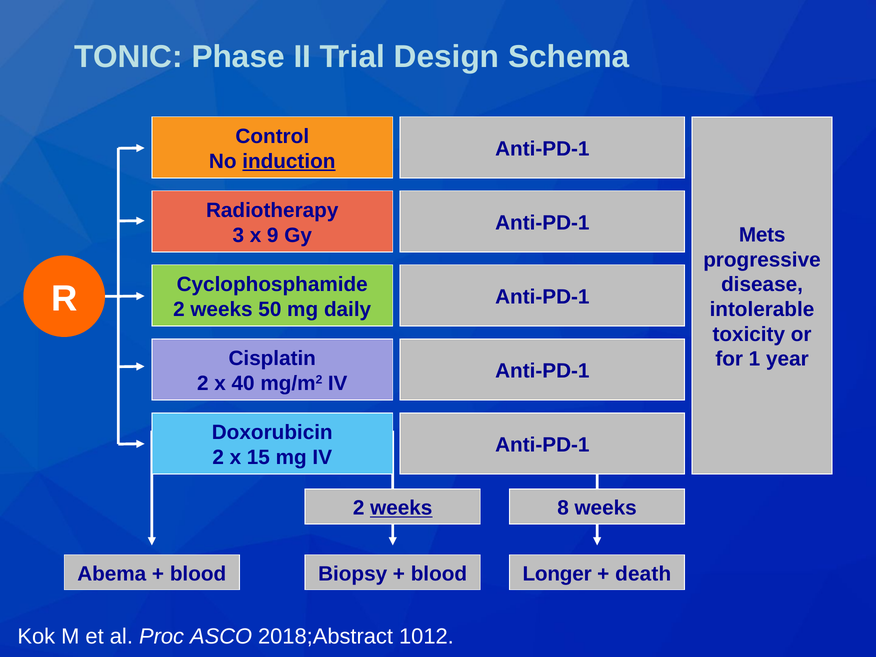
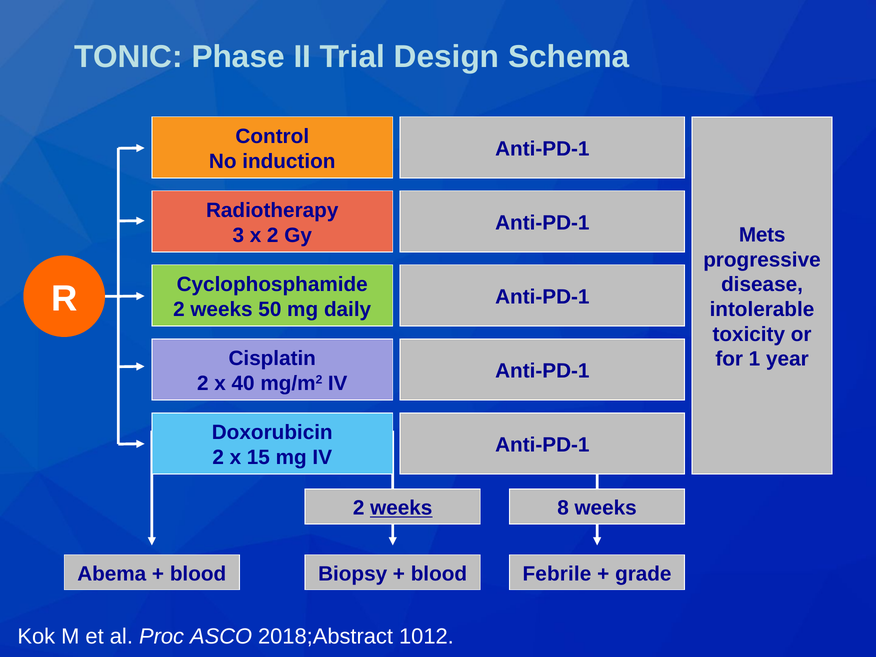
induction underline: present -> none
x 9: 9 -> 2
Longer: Longer -> Febrile
death: death -> grade
